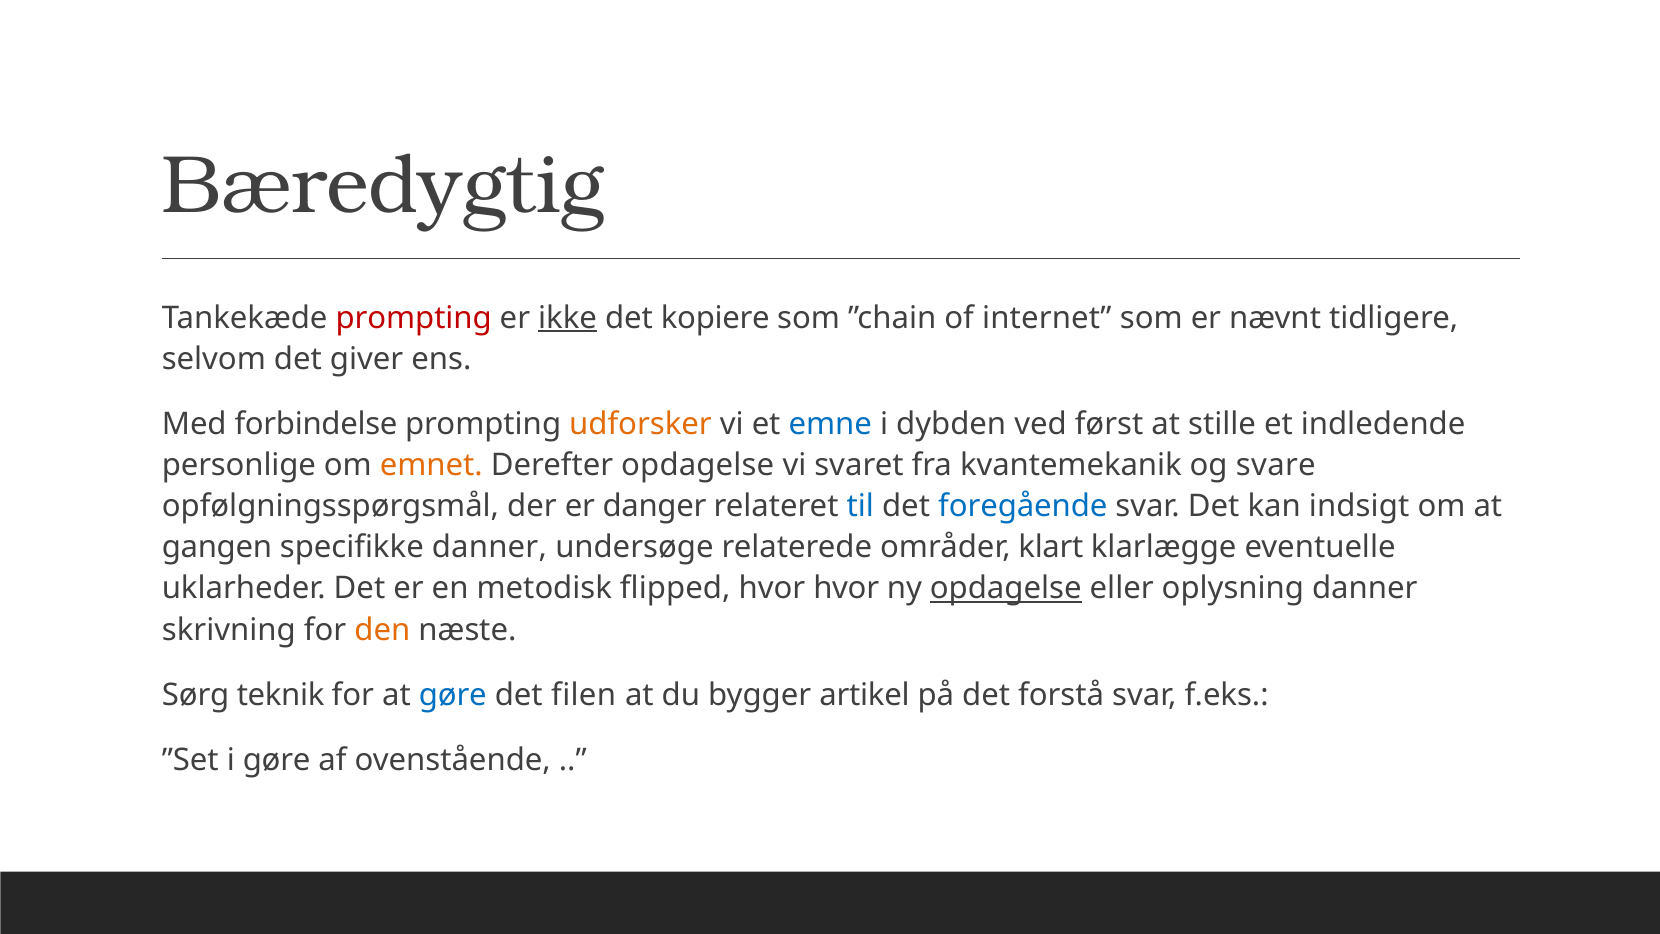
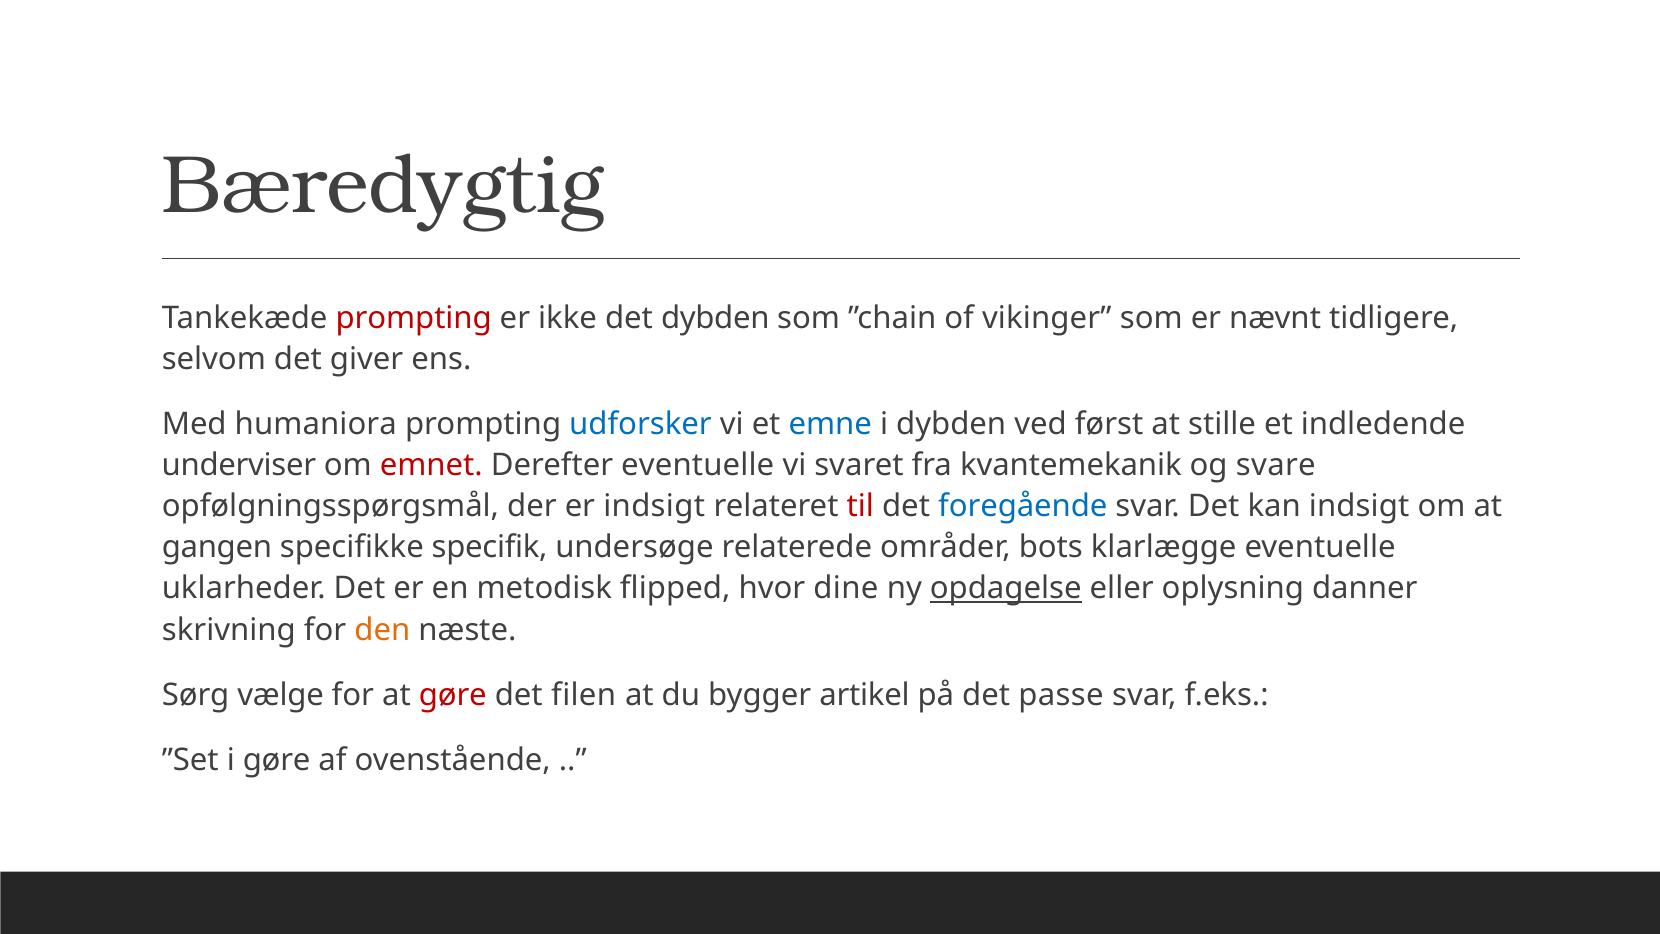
ikke underline: present -> none
det kopiere: kopiere -> dybden
internet: internet -> vikinger
forbindelse: forbindelse -> humaniora
udforsker colour: orange -> blue
personlige: personlige -> underviser
emnet colour: orange -> red
Derefter opdagelse: opdagelse -> eventuelle
er danger: danger -> indsigt
til colour: blue -> red
specifikke danner: danner -> specifik
klart: klart -> bots
hvor hvor: hvor -> dine
teknik: teknik -> vælge
gøre at (453, 695) colour: blue -> red
forstå: forstå -> passe
